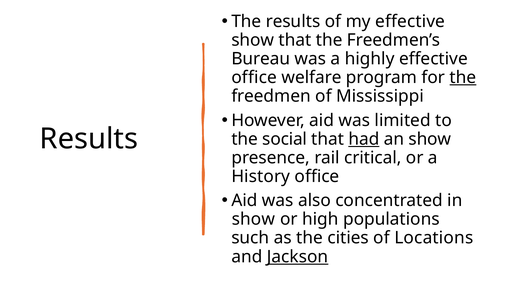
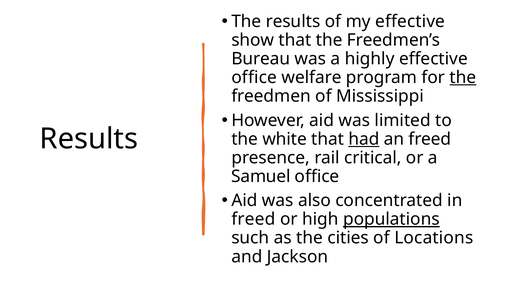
social: social -> white
an show: show -> freed
History: History -> Samuel
show at (253, 219): show -> freed
populations underline: none -> present
Jackson underline: present -> none
